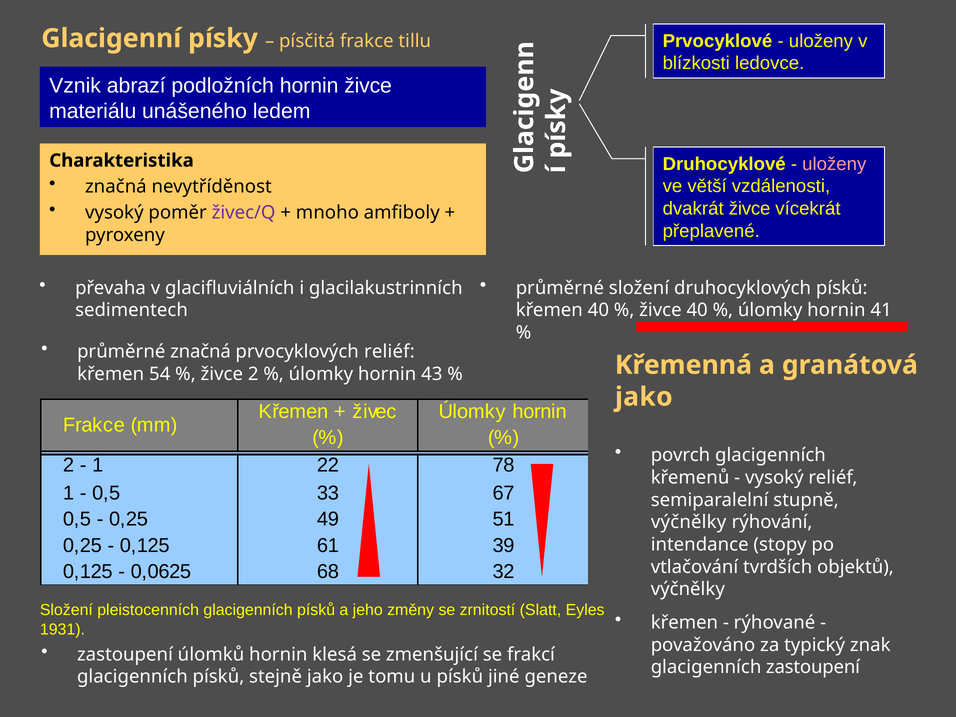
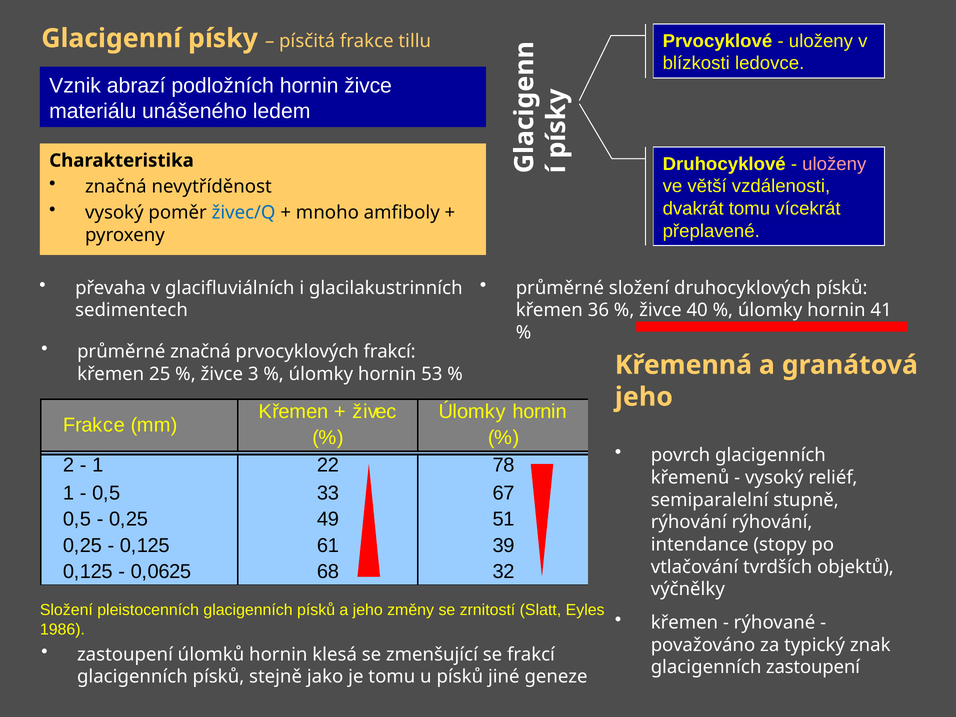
dvakrát živce: živce -> tomu
živec/Q colour: purple -> blue
křemen 40: 40 -> 36
prvocyklových reliéf: reliéf -> frakcí
54: 54 -> 25
živce 2: 2 -> 3
43: 43 -> 53
jako at (644, 397): jako -> jeho
výčnělky at (689, 522): výčnělky -> rýhování
1931: 1931 -> 1986
